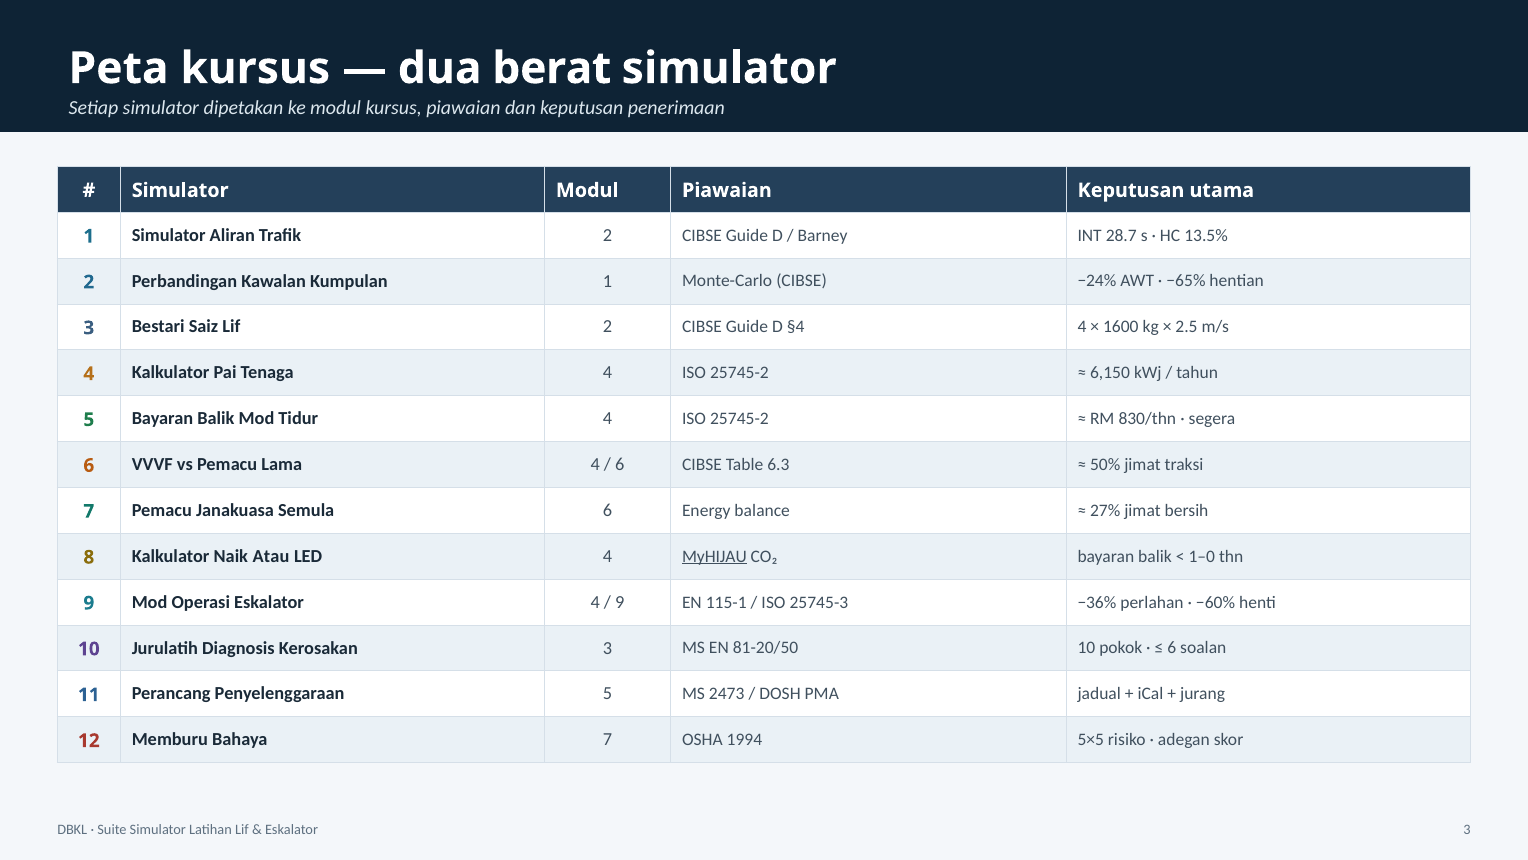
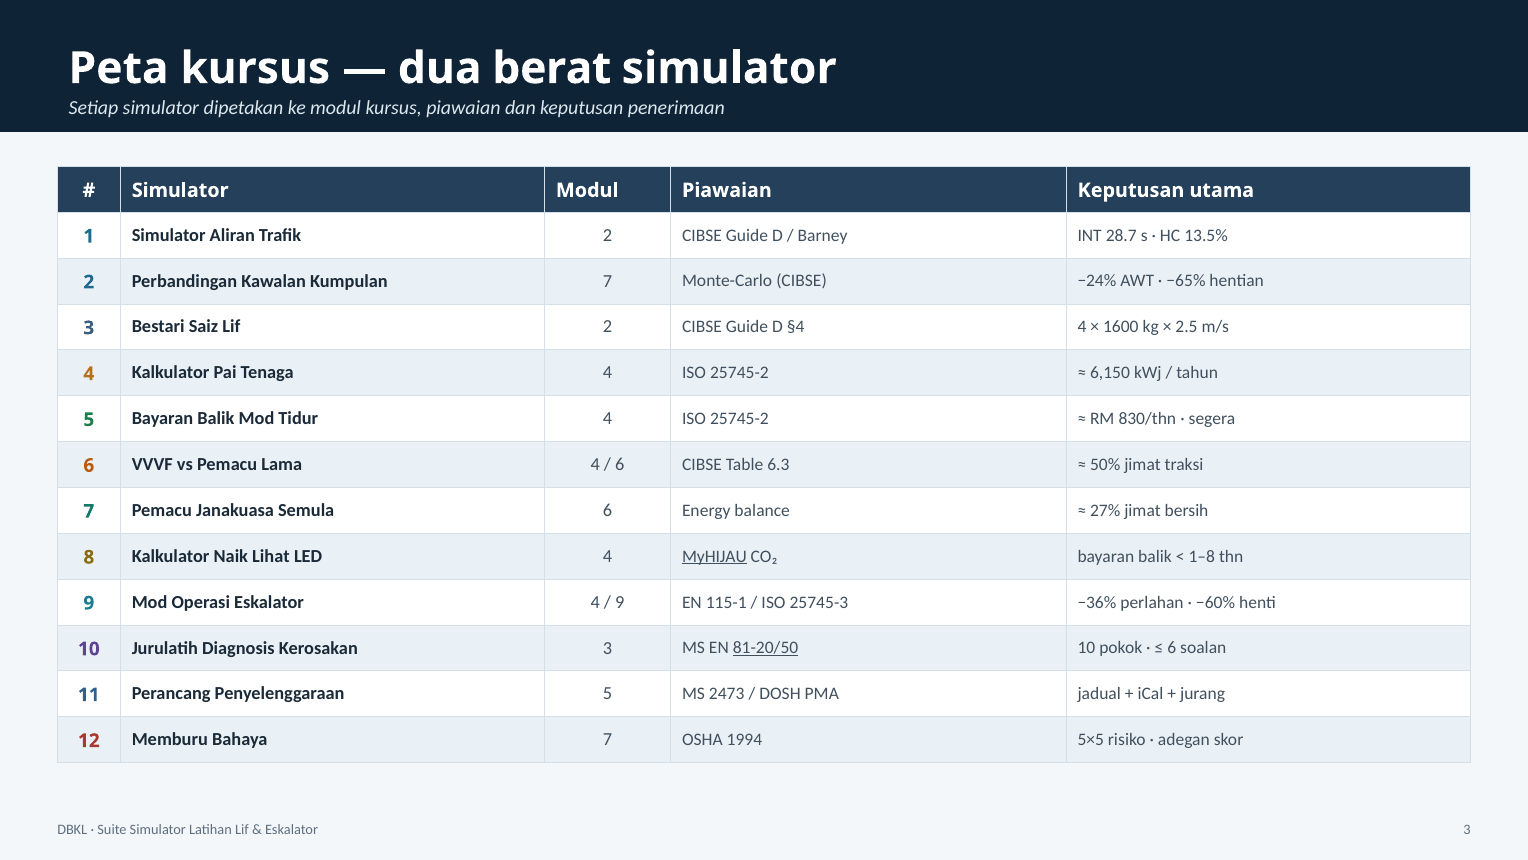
Kumpulan 1: 1 -> 7
Atau: Atau -> Lihat
1–0: 1–0 -> 1–8
81-20/50 underline: none -> present
